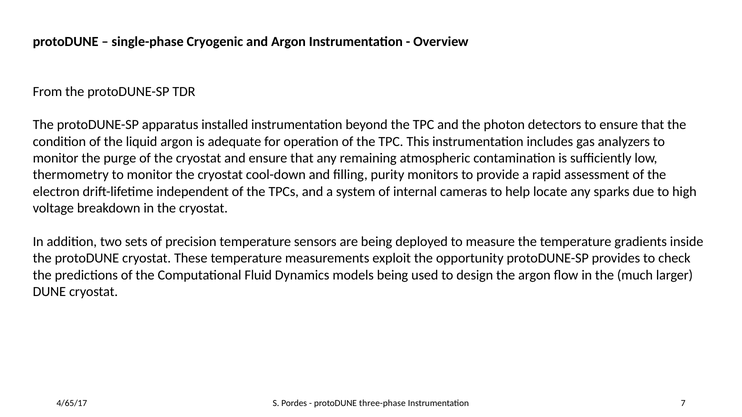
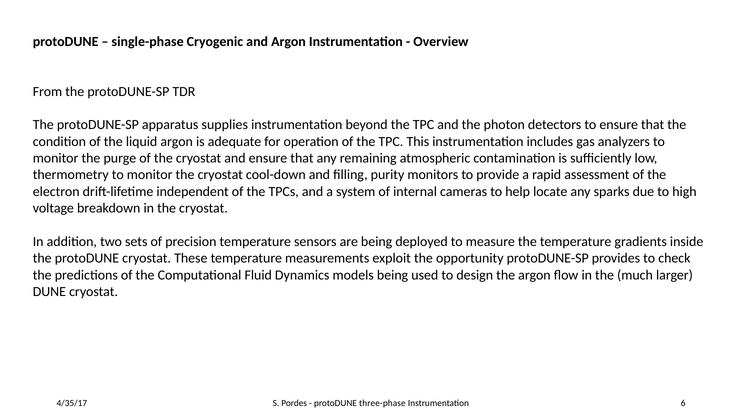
installed: installed -> supplies
4/65/17: 4/65/17 -> 4/35/17
7: 7 -> 6
